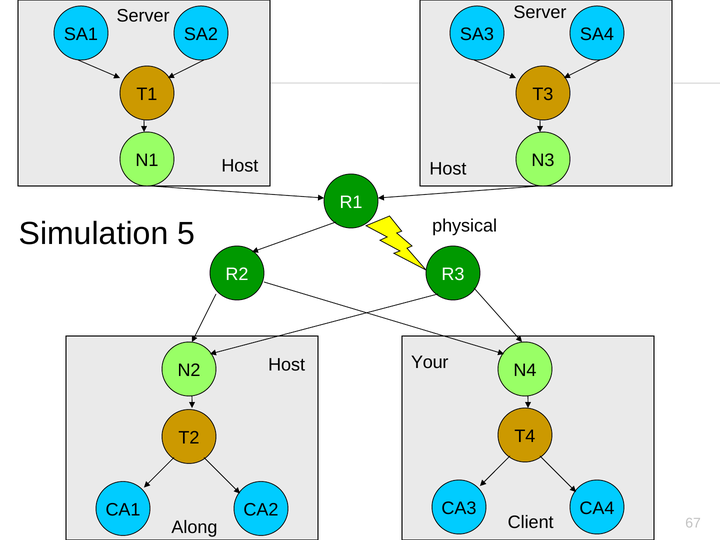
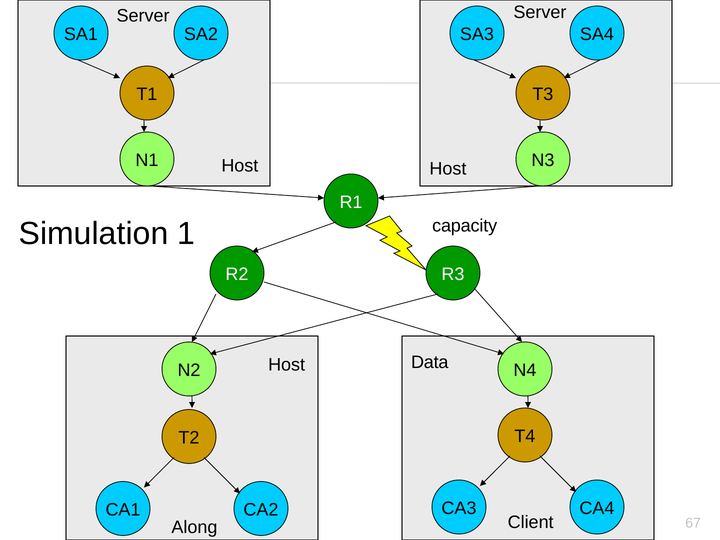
physical: physical -> capacity
5: 5 -> 1
Your: Your -> Data
